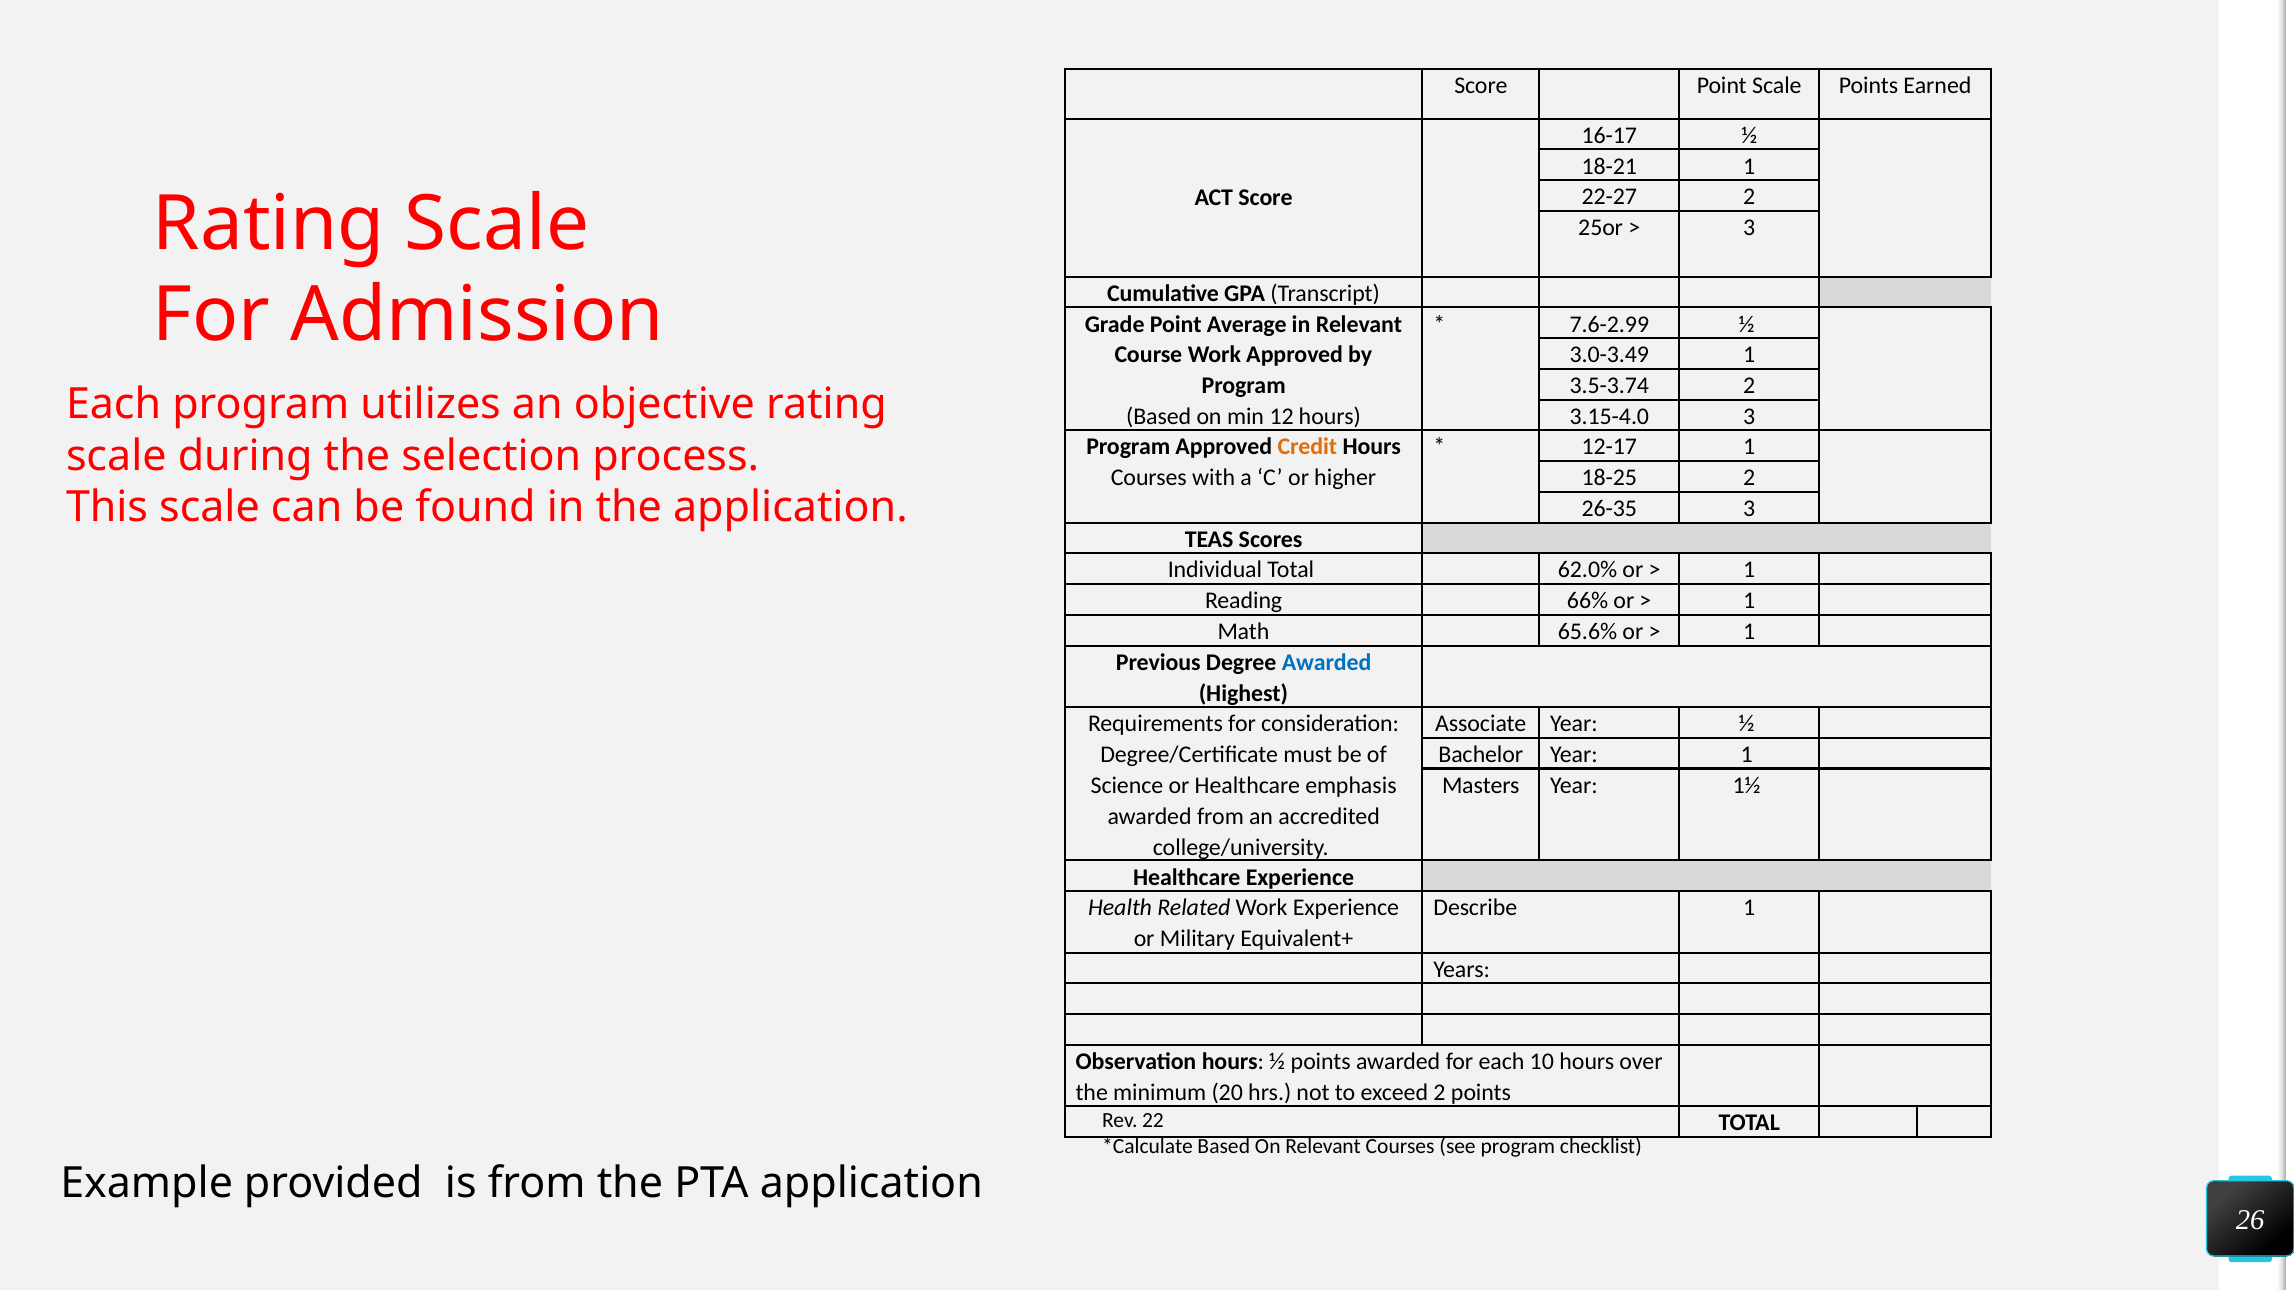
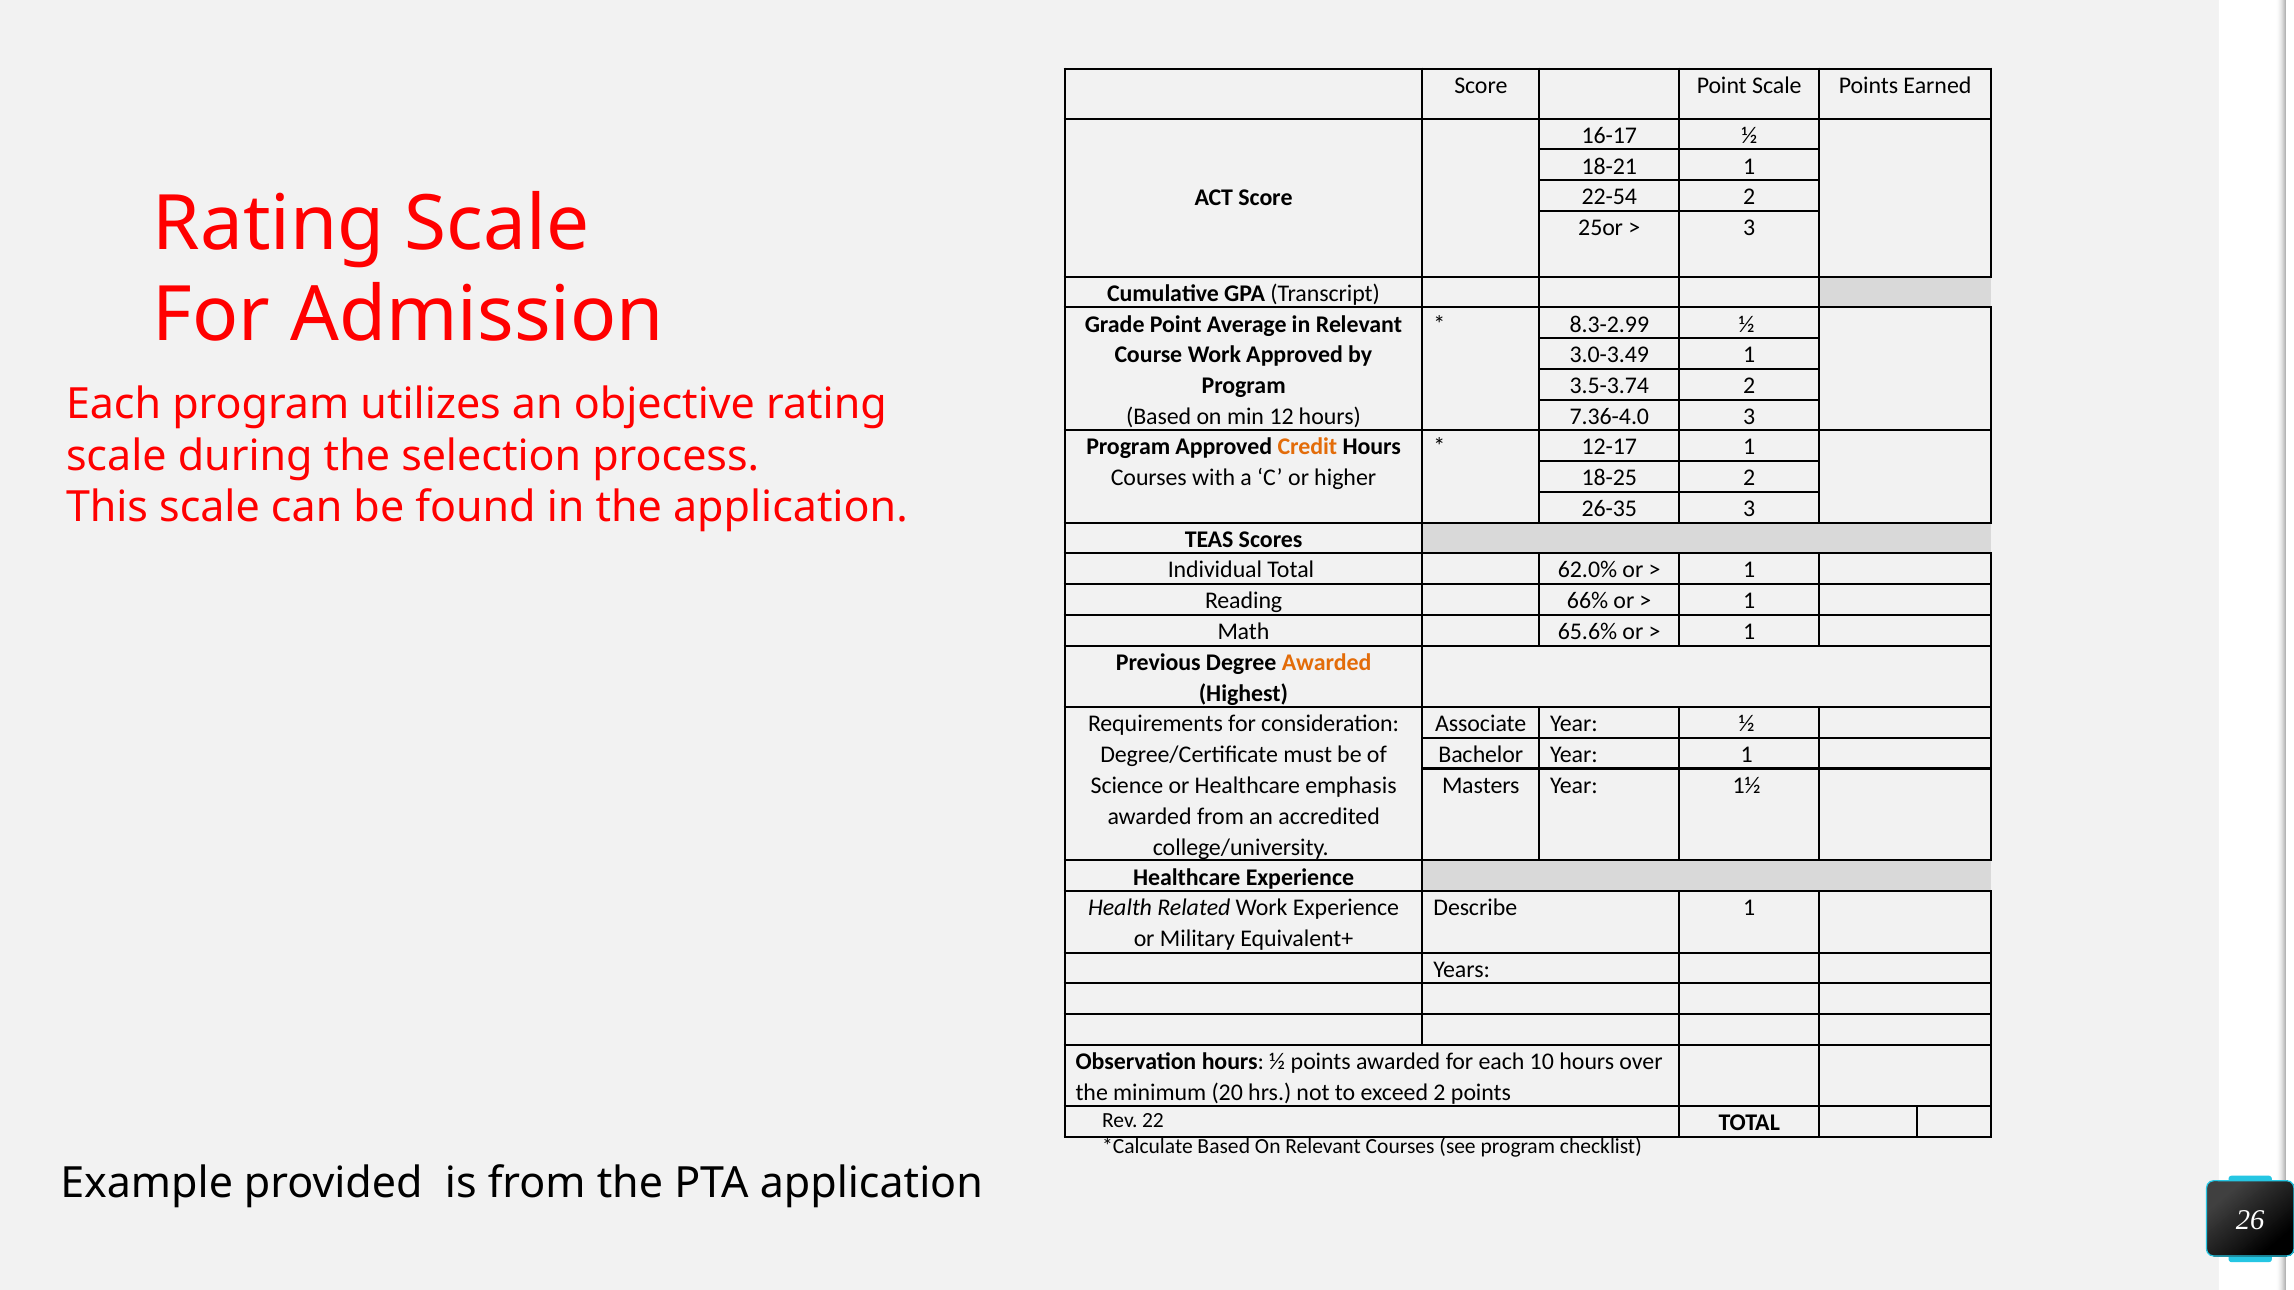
22-27: 22-27 -> 22-54
7.6-2.99: 7.6-2.99 -> 8.3-2.99
3.15-4.0: 3.15-4.0 -> 7.36-4.0
Awarded at (1327, 662) colour: blue -> orange
